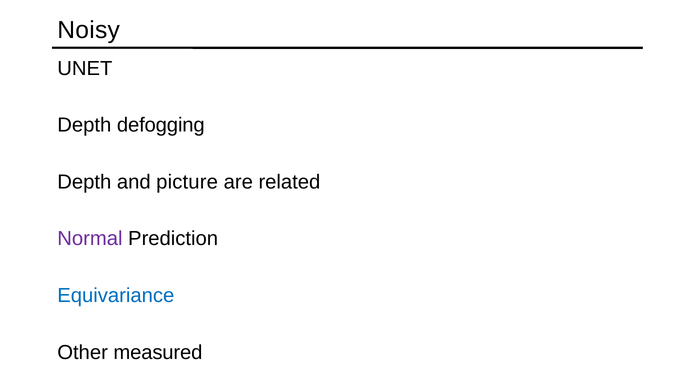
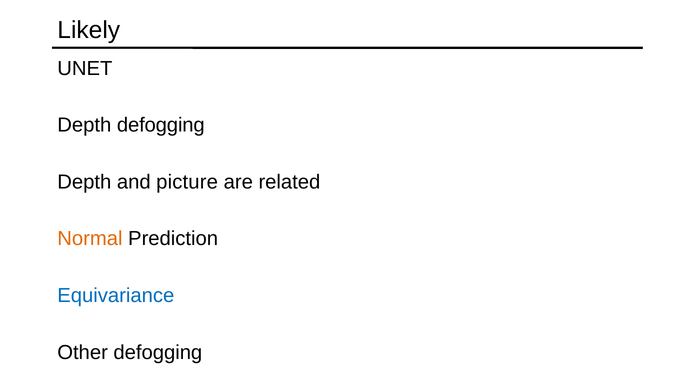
Noisy: Noisy -> Likely
Normal colour: purple -> orange
Other measured: measured -> defogging
